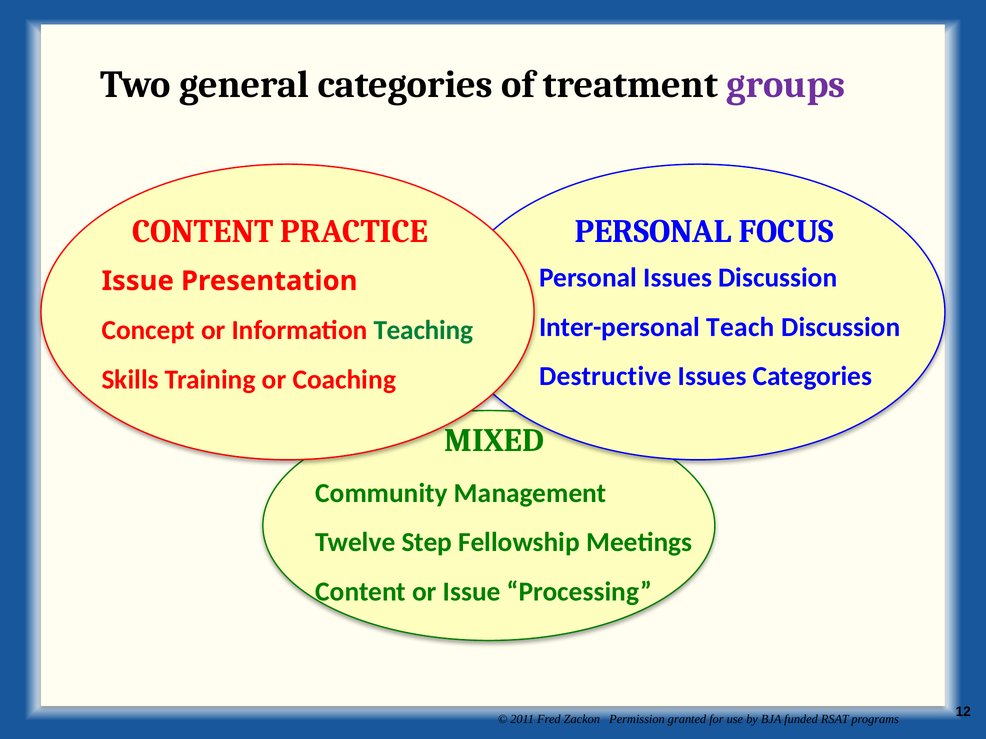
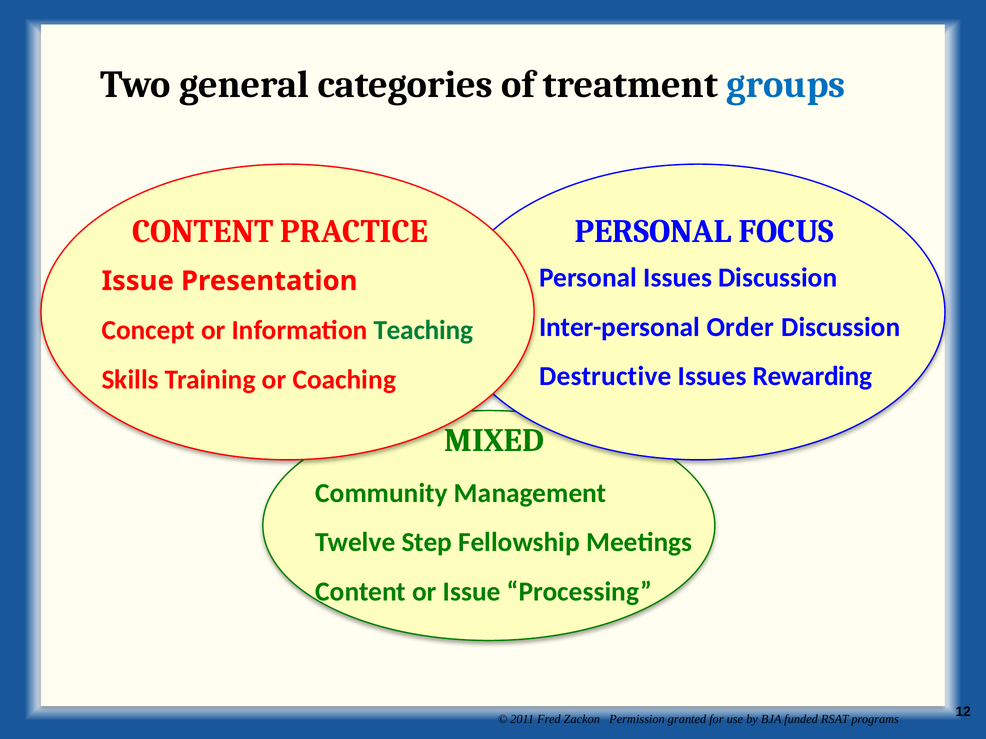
groups at (786, 85) colour: purple -> blue
Teach: Teach -> Order
Issues Categories: Categories -> Rewarding
